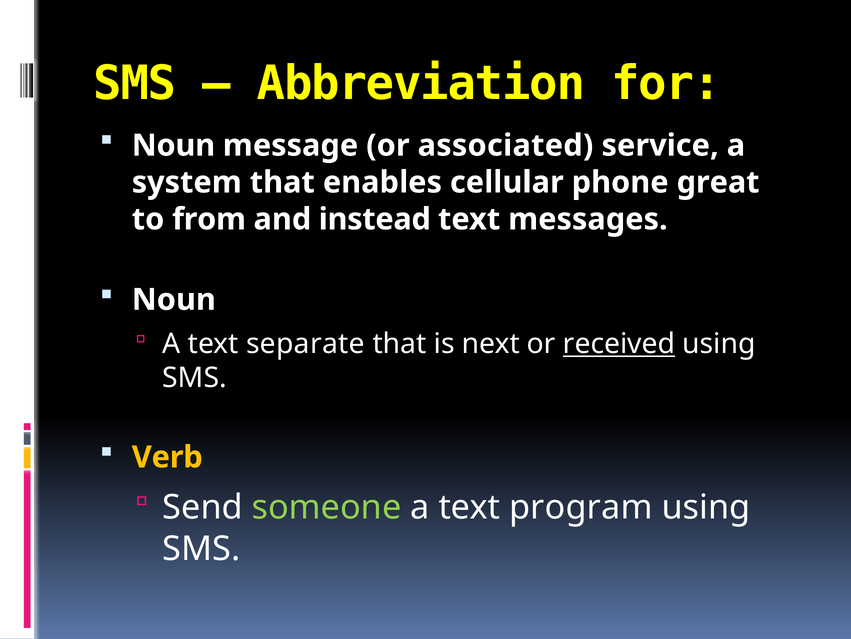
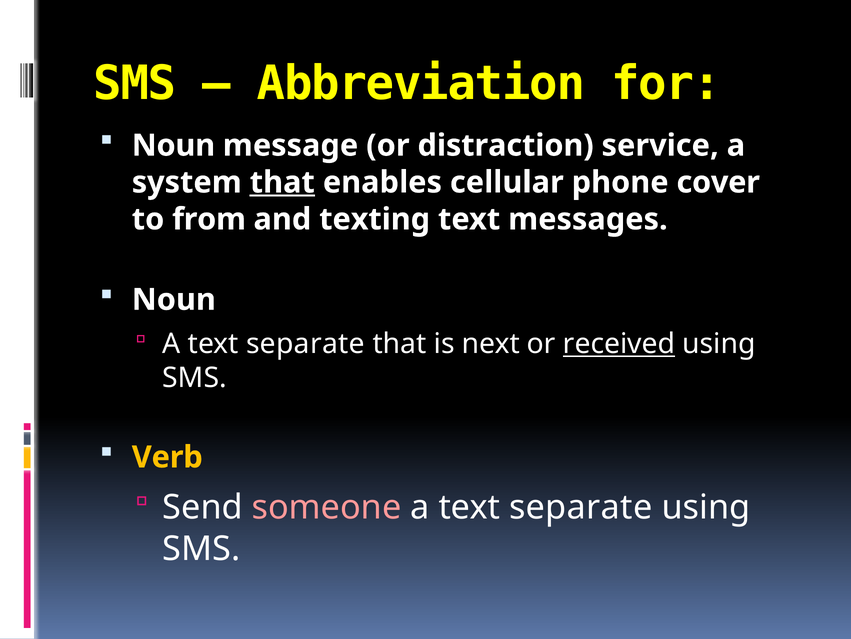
associated: associated -> distraction
that at (282, 182) underline: none -> present
great: great -> cover
instead: instead -> texting
someone colour: light green -> pink
program at (581, 507): program -> separate
